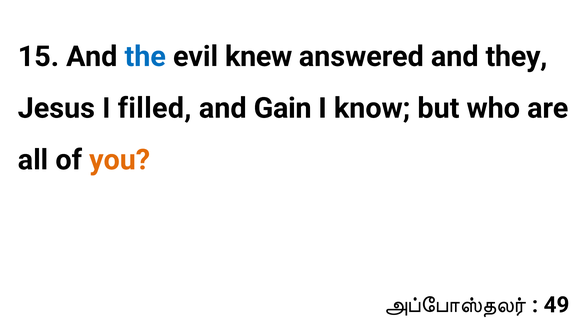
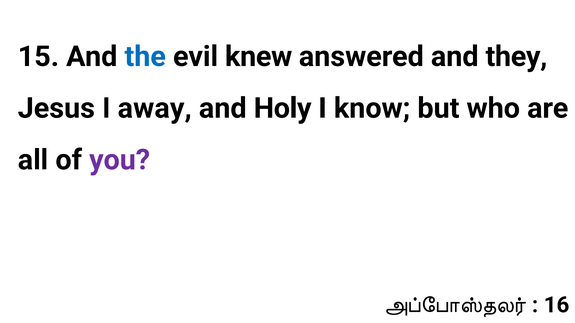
filled: filled -> away
Gain: Gain -> Holy
you colour: orange -> purple
49: 49 -> 16
